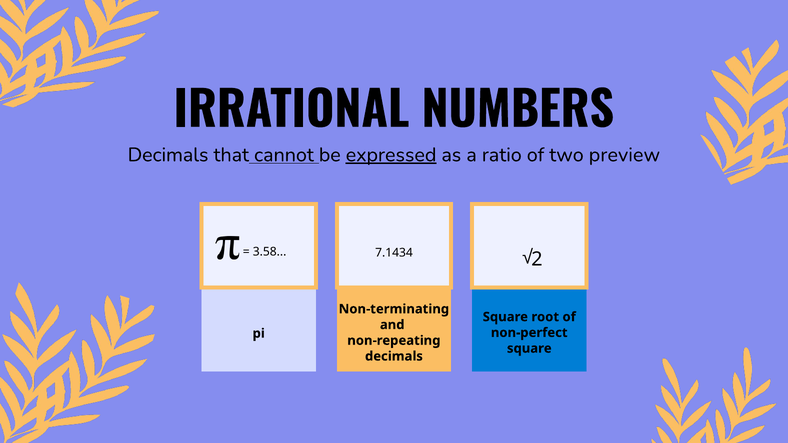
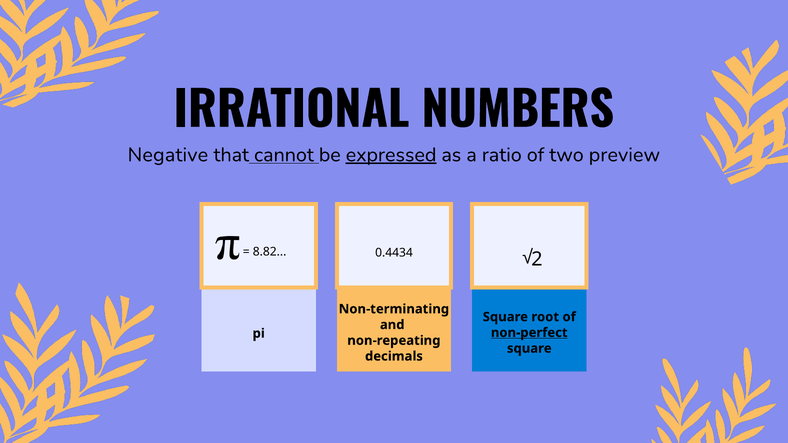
Decimals at (168, 155): Decimals -> Negative
3.58: 3.58 -> 8.82
7.1434: 7.1434 -> 0.4434
non-perfect underline: none -> present
